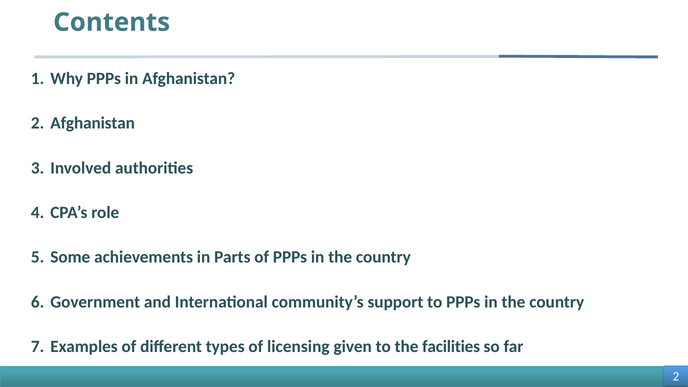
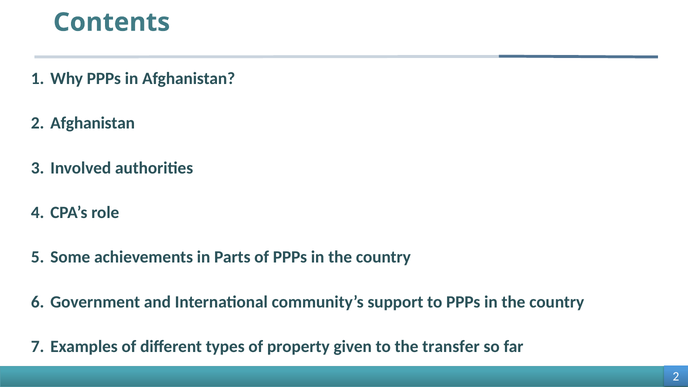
licensing: licensing -> property
facilities: facilities -> transfer
